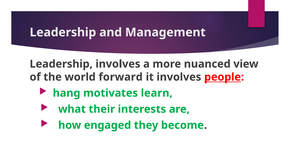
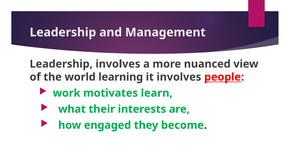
forward: forward -> learning
hang: hang -> work
